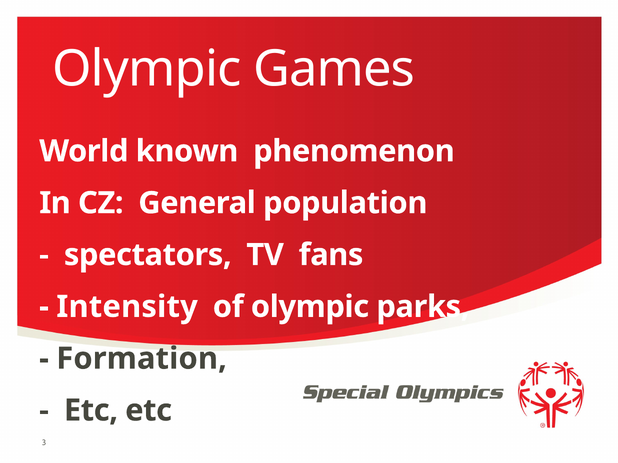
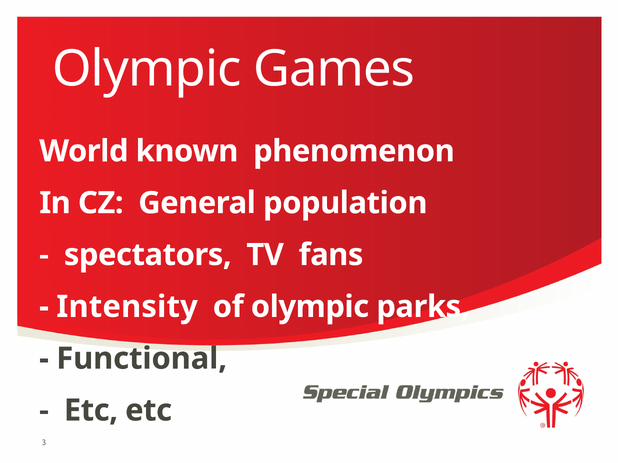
Formation: Formation -> Functional
